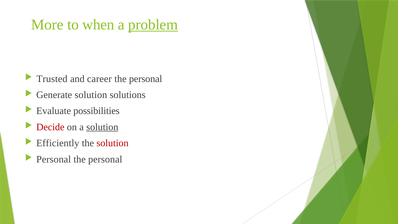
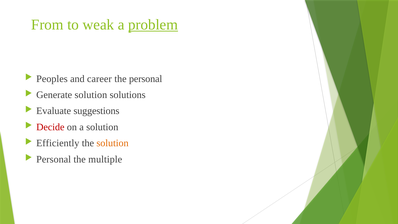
More: More -> From
when: when -> weak
Trusted: Trusted -> Peoples
possibilities: possibilities -> suggestions
solution at (102, 127) underline: present -> none
solution at (113, 143) colour: red -> orange
personal at (105, 159): personal -> multiple
